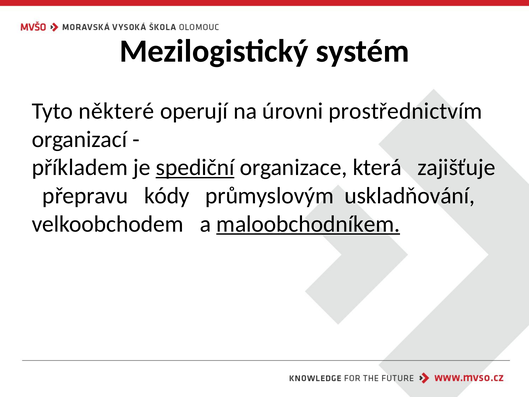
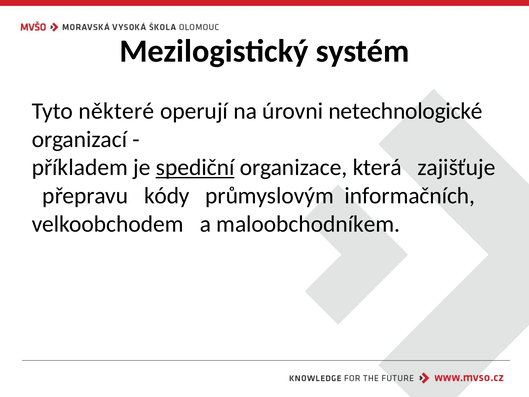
prostřednictvím: prostřednictvím -> netechnologické
uskladňování: uskladňování -> informačních
maloobchodníkem underline: present -> none
